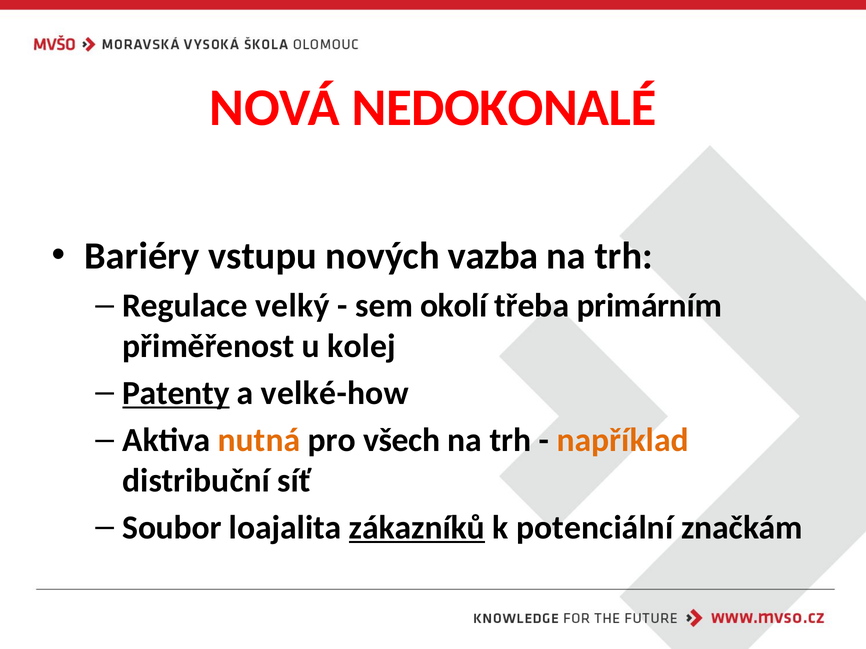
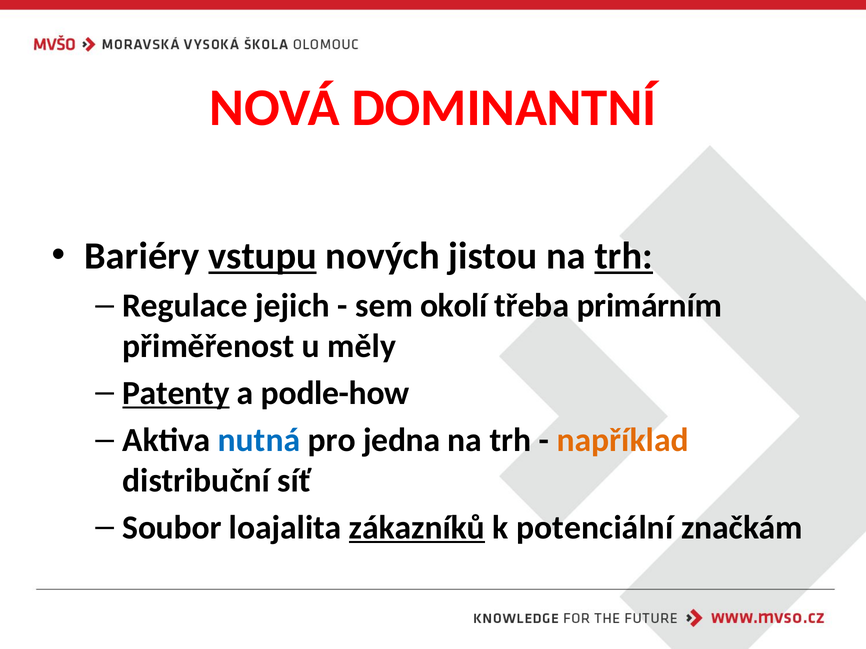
NEDOKONALÉ: NEDOKONALÉ -> DOMINANTNÍ
vstupu underline: none -> present
vazba: vazba -> jistou
trh at (624, 256) underline: none -> present
velký: velký -> jejich
kolej: kolej -> měly
velké-how: velké-how -> podle-how
nutná colour: orange -> blue
všech: všech -> jedna
